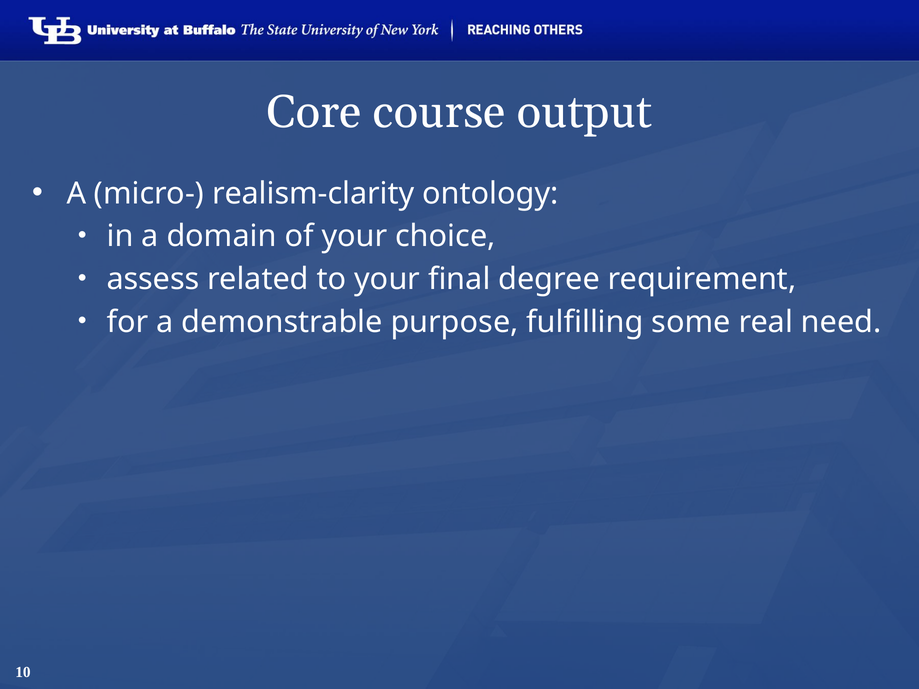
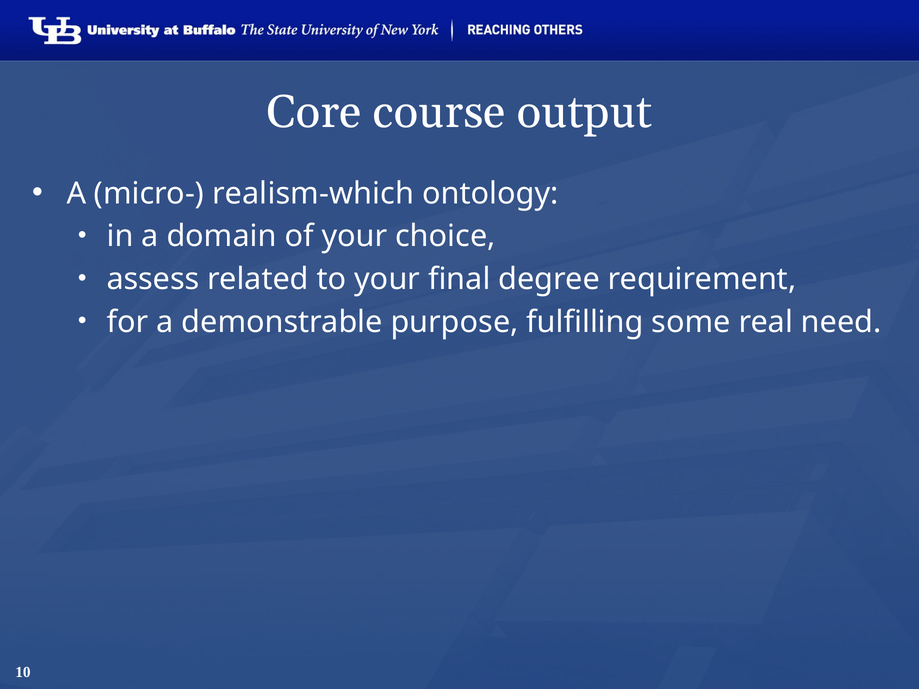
realism-clarity: realism-clarity -> realism-which
